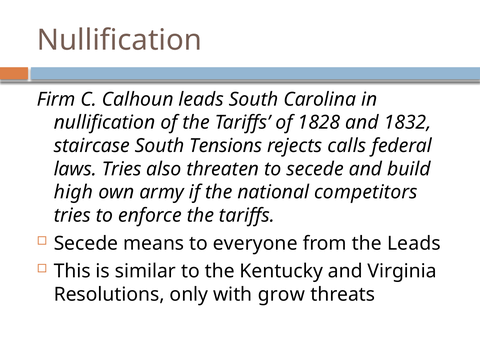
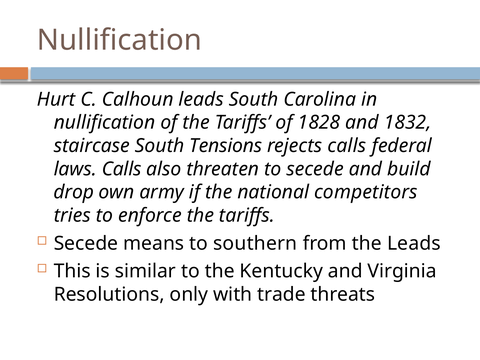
Firm: Firm -> Hurt
laws Tries: Tries -> Calls
high: high -> drop
everyone: everyone -> southern
grow: grow -> trade
